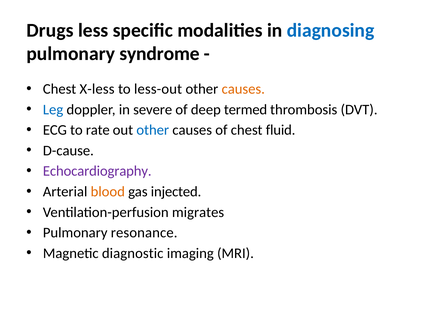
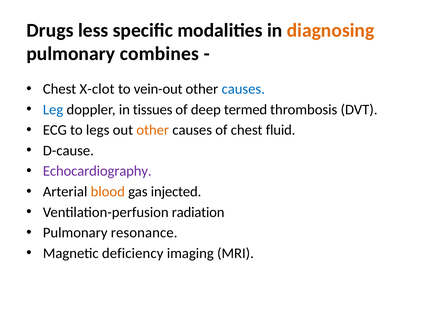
diagnosing colour: blue -> orange
syndrome: syndrome -> combines
X-less: X-less -> X-clot
less-out: less-out -> vein-out
causes at (243, 89) colour: orange -> blue
severe: severe -> tissues
rate: rate -> legs
other at (153, 130) colour: blue -> orange
migrates: migrates -> radiation
diagnostic: diagnostic -> deficiency
